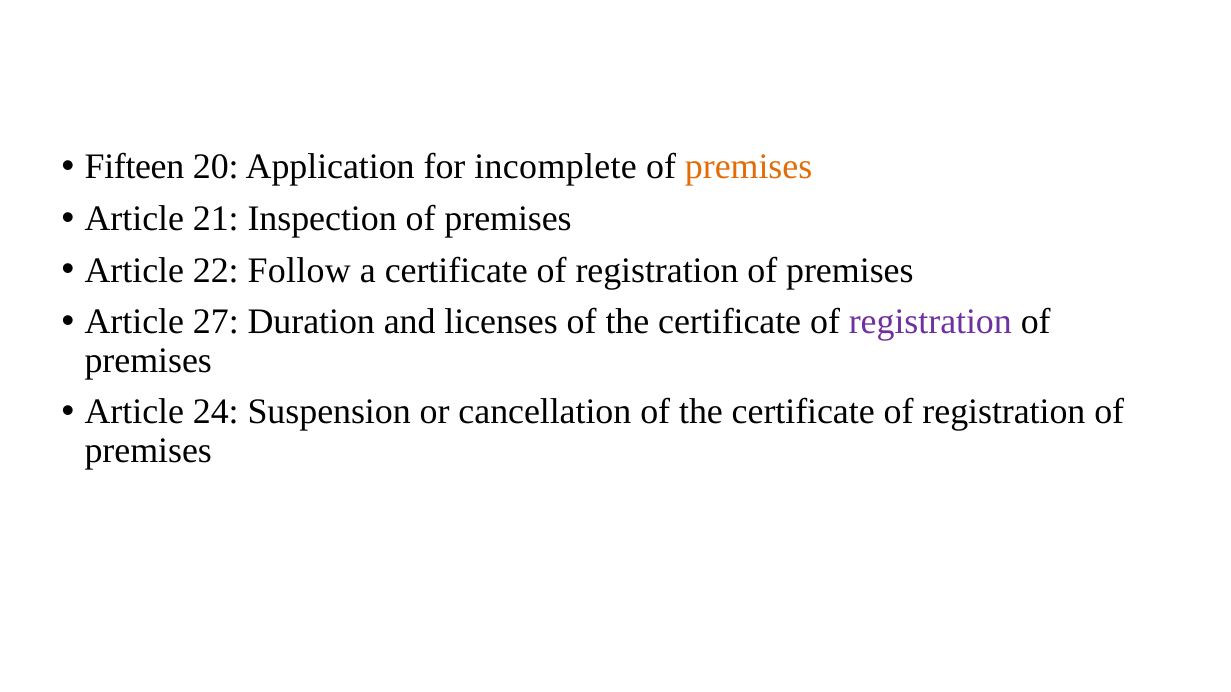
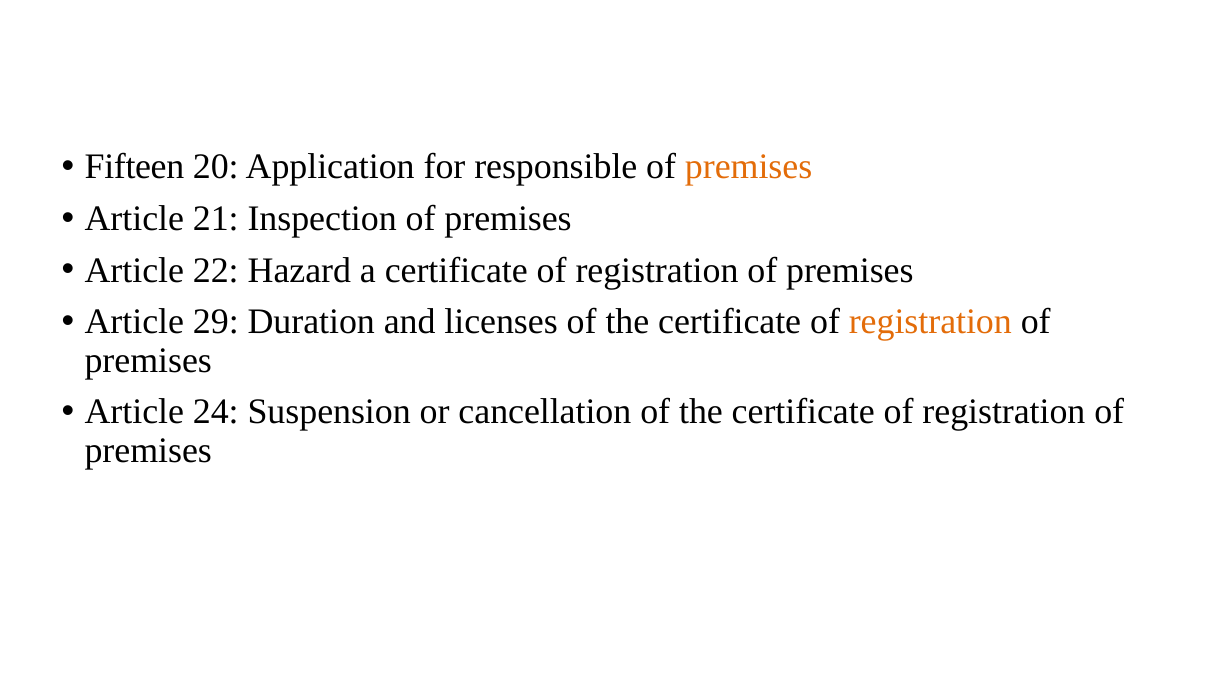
incomplete: incomplete -> responsible
Follow: Follow -> Hazard
27: 27 -> 29
registration at (930, 322) colour: purple -> orange
